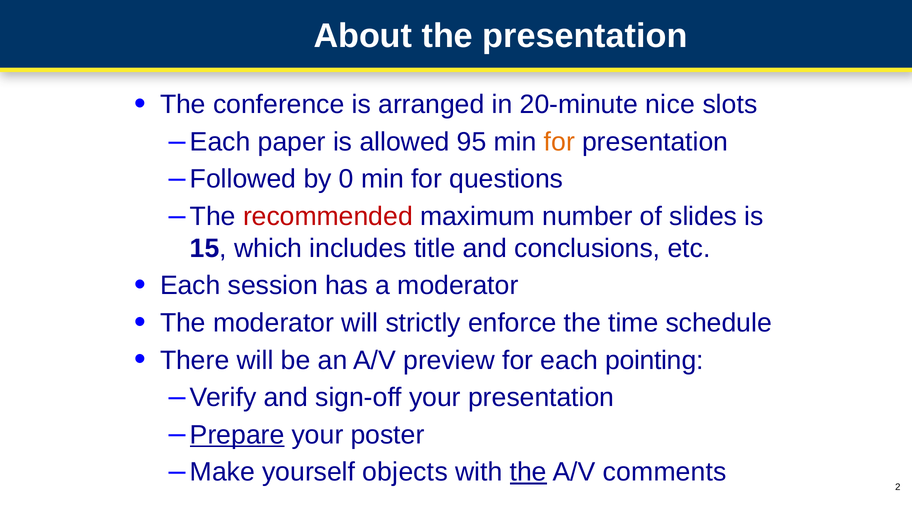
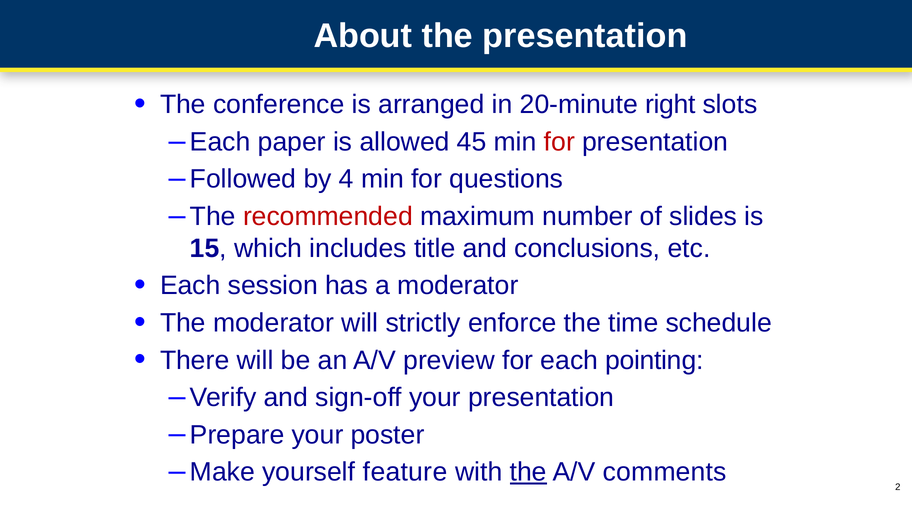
nice: nice -> right
95: 95 -> 45
for at (559, 142) colour: orange -> red
0: 0 -> 4
Prepare underline: present -> none
objects: objects -> feature
